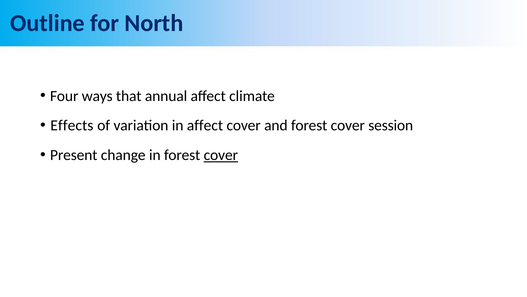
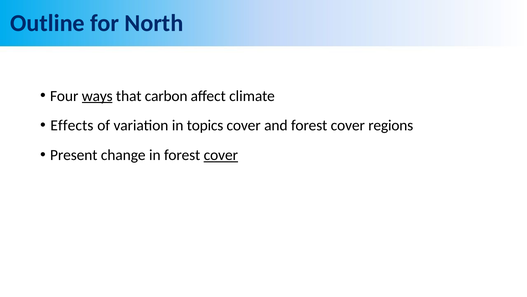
ways underline: none -> present
annual: annual -> carbon
in affect: affect -> topics
session: session -> regions
